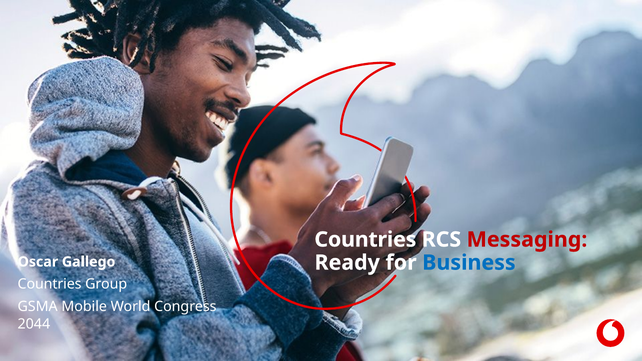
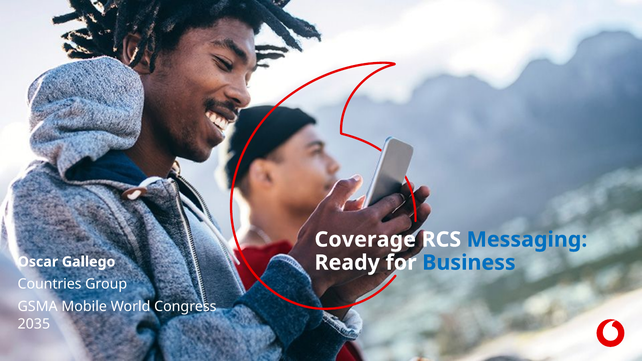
Countries at (365, 240): Countries -> Coverage
Messaging colour: red -> blue
2044: 2044 -> 2035
